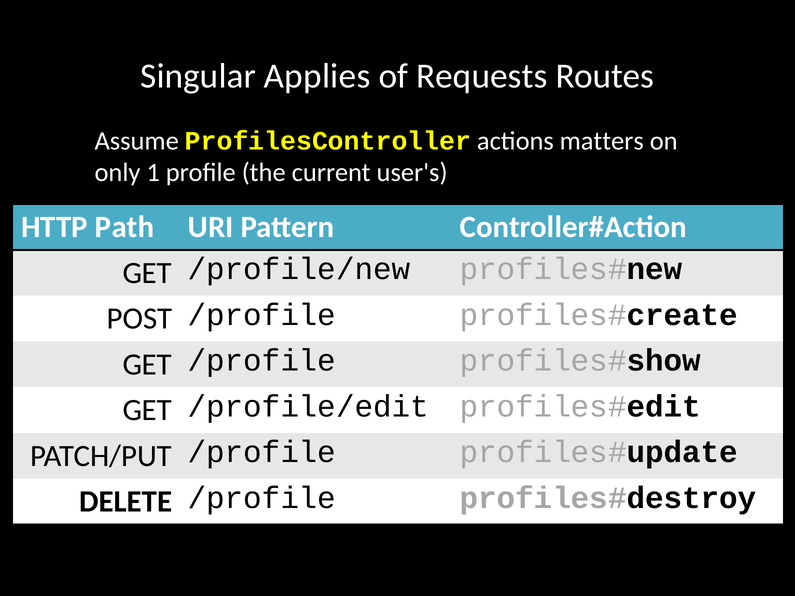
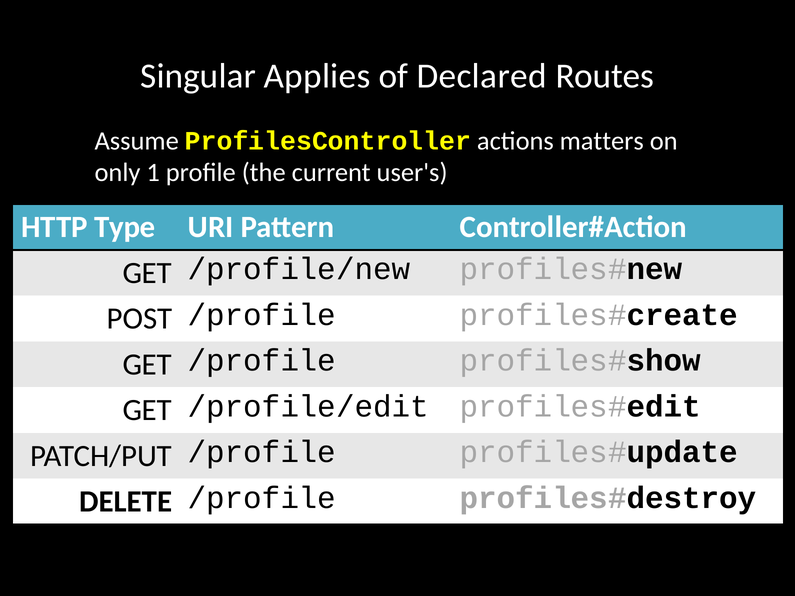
Requests: Requests -> Declared
Path: Path -> Type
